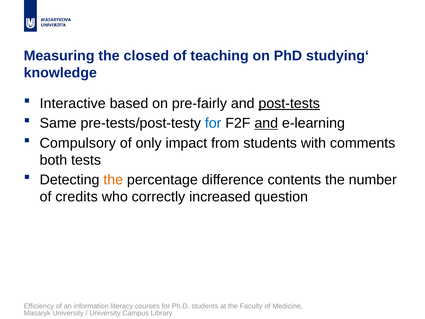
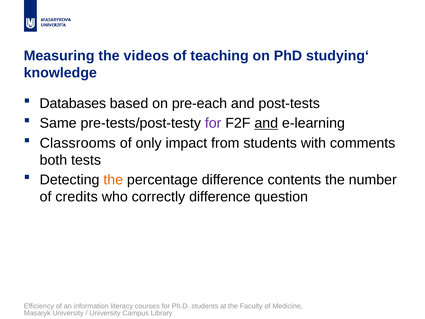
closed: closed -> videos
Interactive: Interactive -> Databases
pre-fairly: pre-fairly -> pre-each
post-tests underline: present -> none
for at (213, 123) colour: blue -> purple
Compulsory: Compulsory -> Classrooms
correctly increased: increased -> difference
